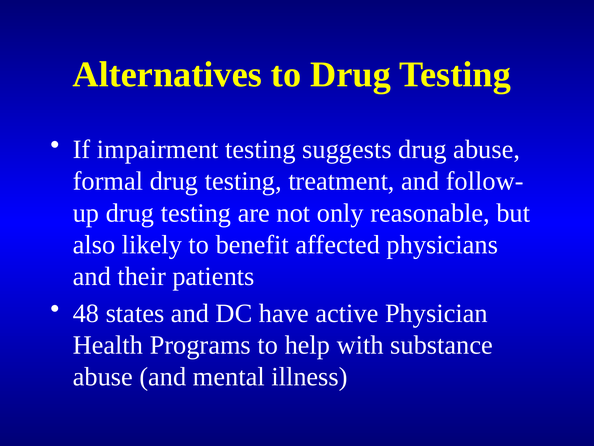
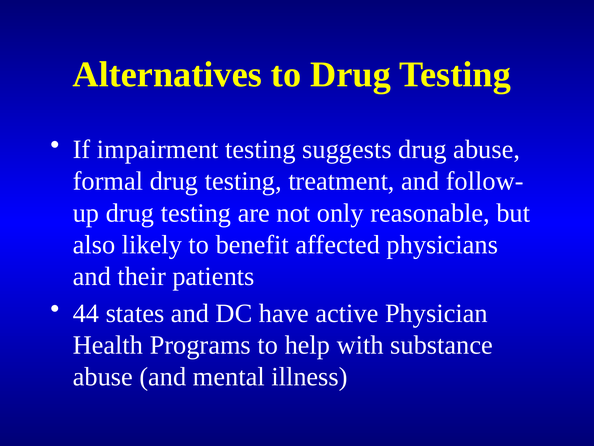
48: 48 -> 44
